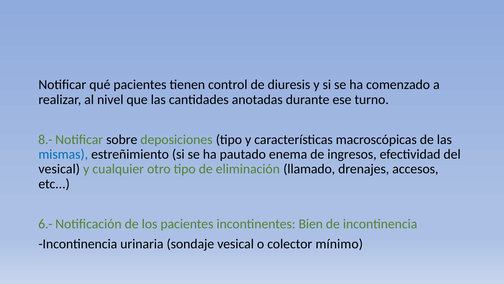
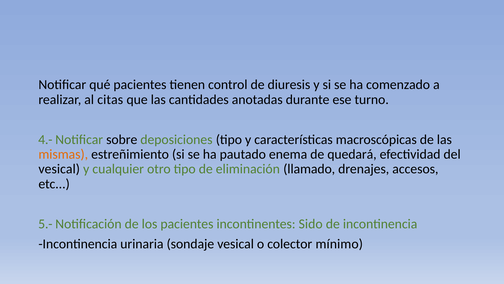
nivel: nivel -> citas
8.-: 8.- -> 4.-
mismas colour: blue -> orange
ingresos: ingresos -> quedará
6.-: 6.- -> 5.-
Bien: Bien -> Sido
